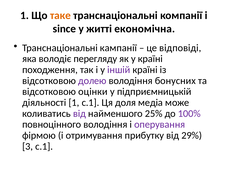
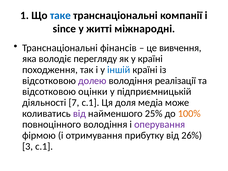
таке colour: orange -> blue
економічна: економічна -> міжнародні
кампанії: кампанії -> фінансів
відповіді: відповіді -> вивчення
іншій colour: purple -> blue
бонусних: бонусних -> реалізації
діяльності 1: 1 -> 7
100% colour: purple -> orange
29%: 29% -> 26%
